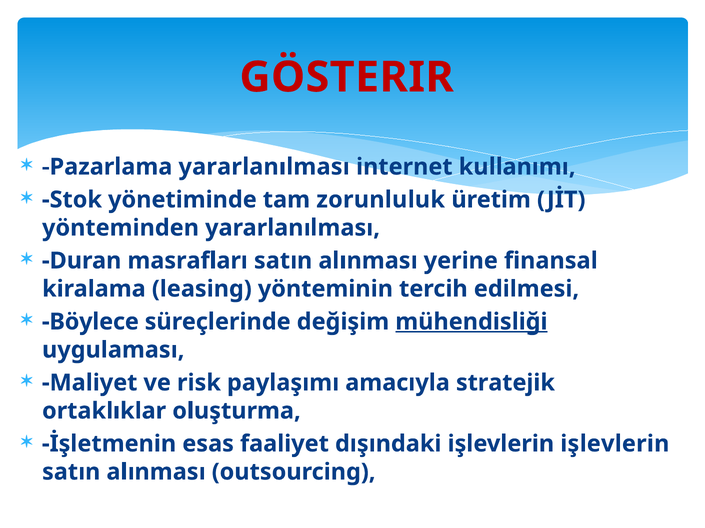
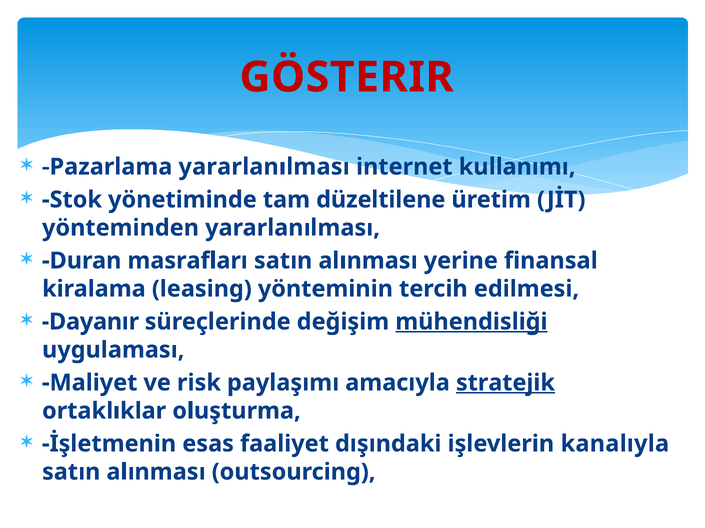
zorunluluk: zorunluluk -> düzeltilene
Böylece: Böylece -> Dayanır
stratejik underline: none -> present
işlevlerin işlevlerin: işlevlerin -> kanalıyla
